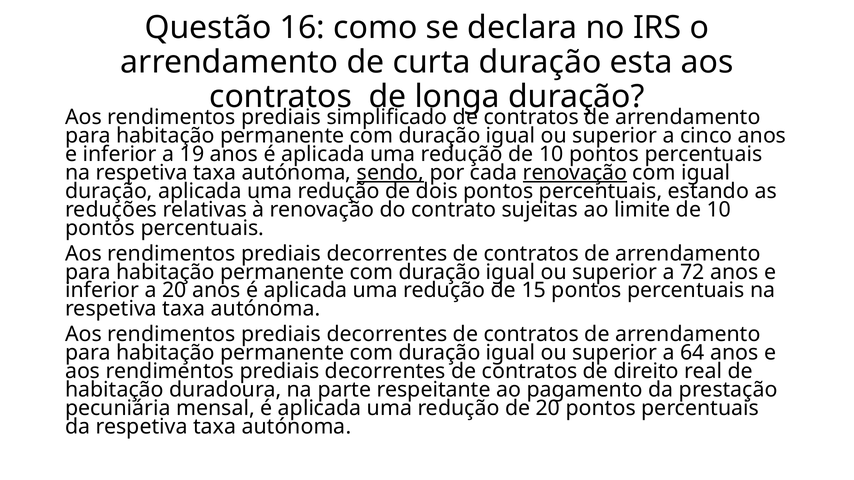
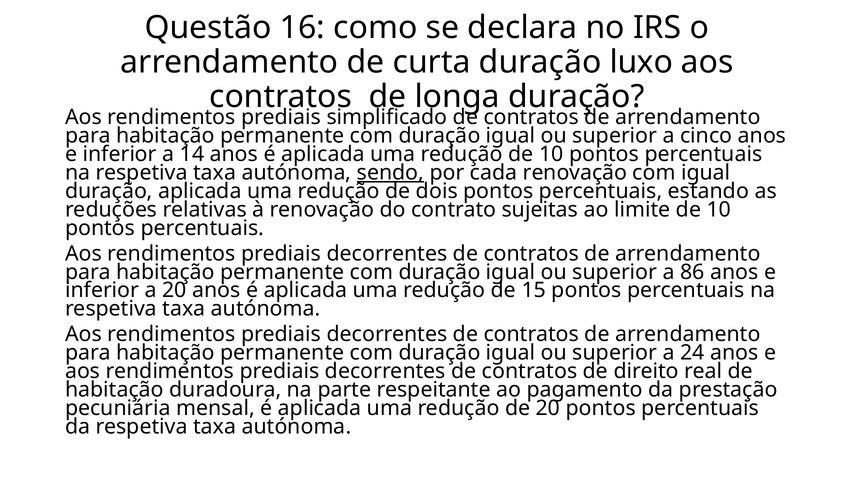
esta: esta -> luxo
19: 19 -> 14
renovação at (575, 173) underline: present -> none
72: 72 -> 86
64: 64 -> 24
